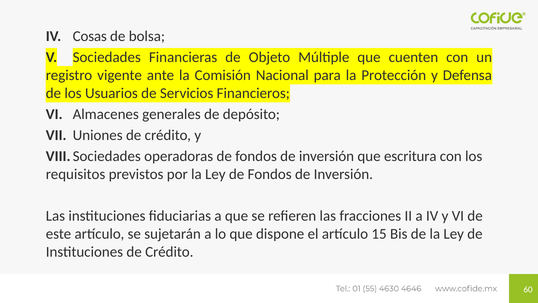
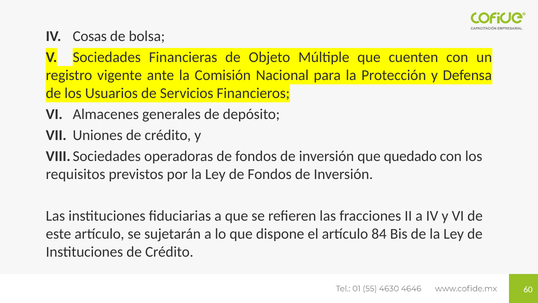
escritura: escritura -> quedado
15: 15 -> 84
